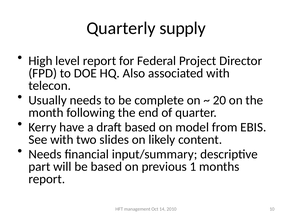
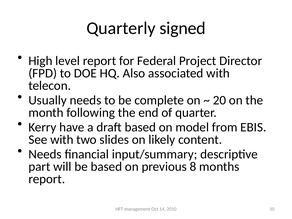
supply: supply -> signed
1: 1 -> 8
